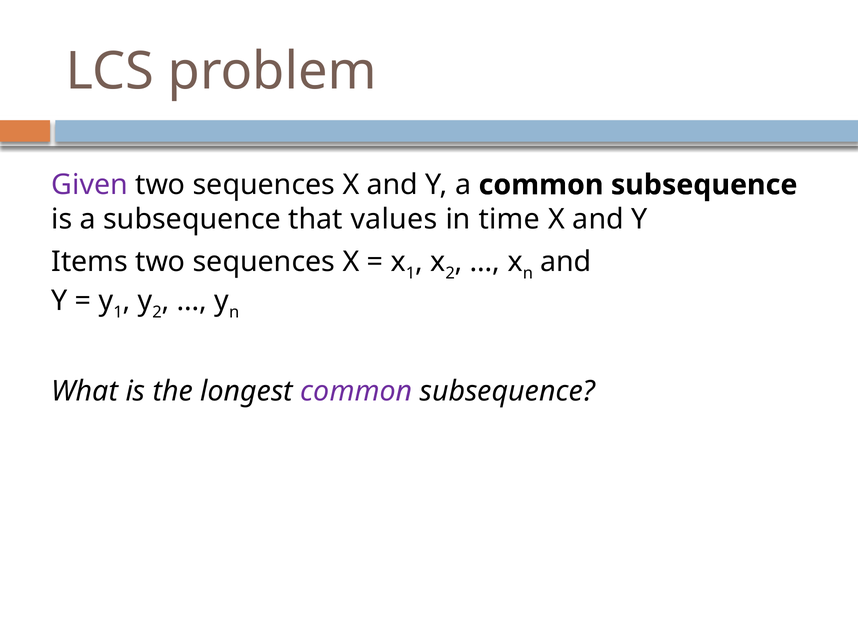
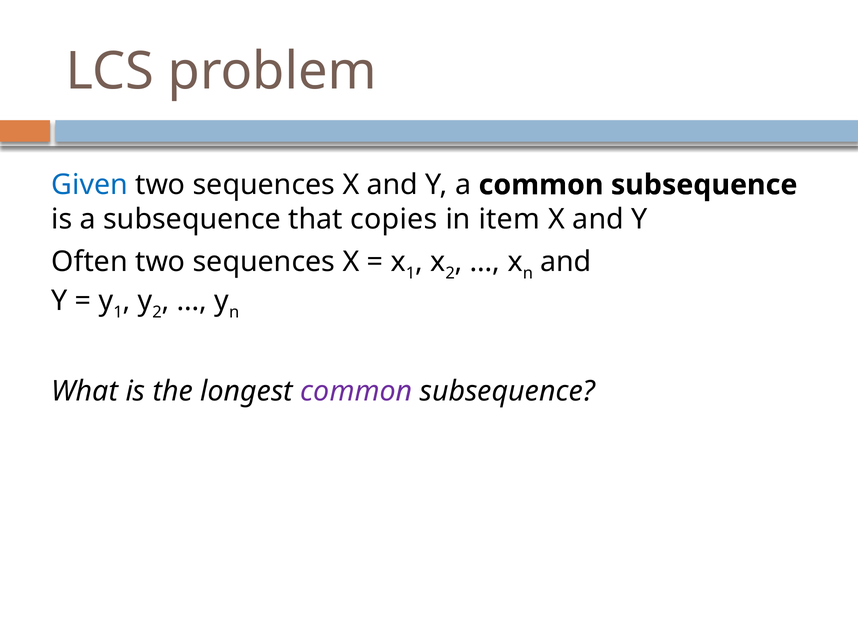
Given colour: purple -> blue
values: values -> copies
time: time -> item
Items: Items -> Often
